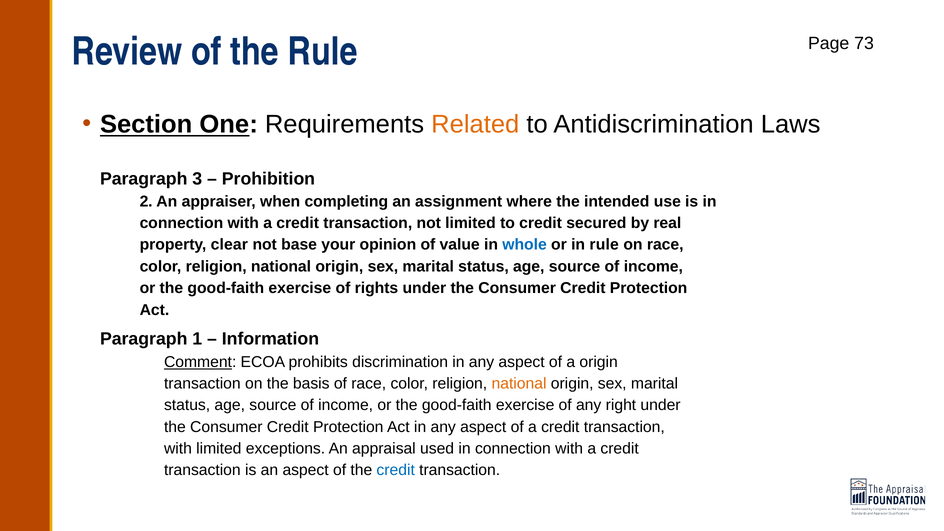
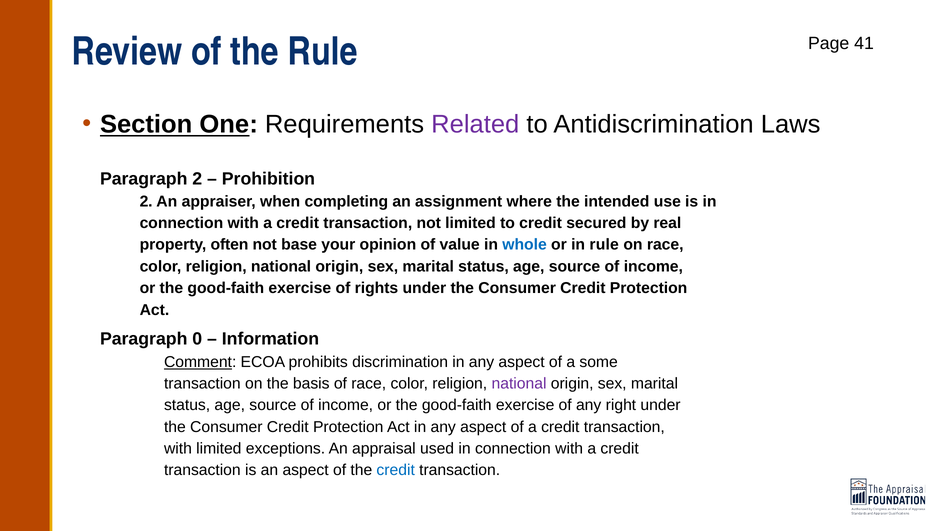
73: 73 -> 41
Related colour: orange -> purple
Paragraph 3: 3 -> 2
clear: clear -> often
1: 1 -> 0
a origin: origin -> some
national at (519, 384) colour: orange -> purple
